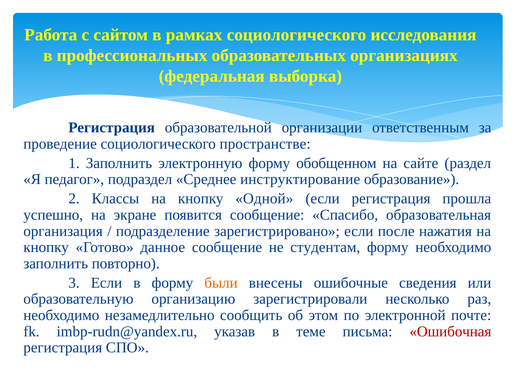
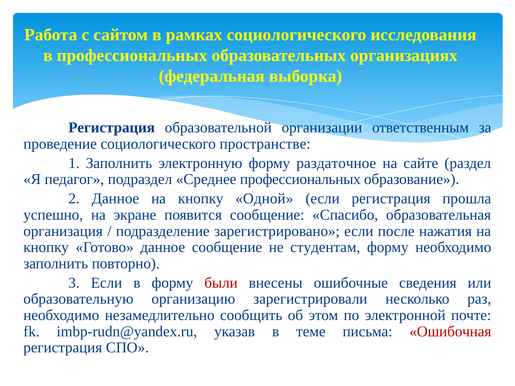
обобщенном: обобщенном -> раздаточное
Среднее инструктирование: инструктирование -> профессиональных
2 Классы: Классы -> Данное
были colour: orange -> red
